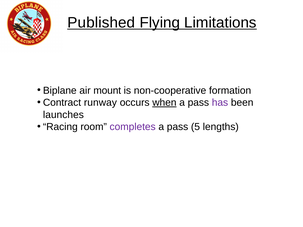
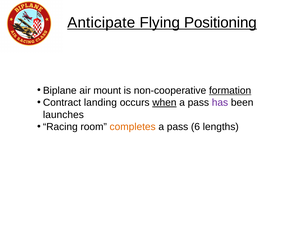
Published: Published -> Anticipate
Limitations: Limitations -> Positioning
formation underline: none -> present
runway: runway -> landing
completes colour: purple -> orange
5: 5 -> 6
